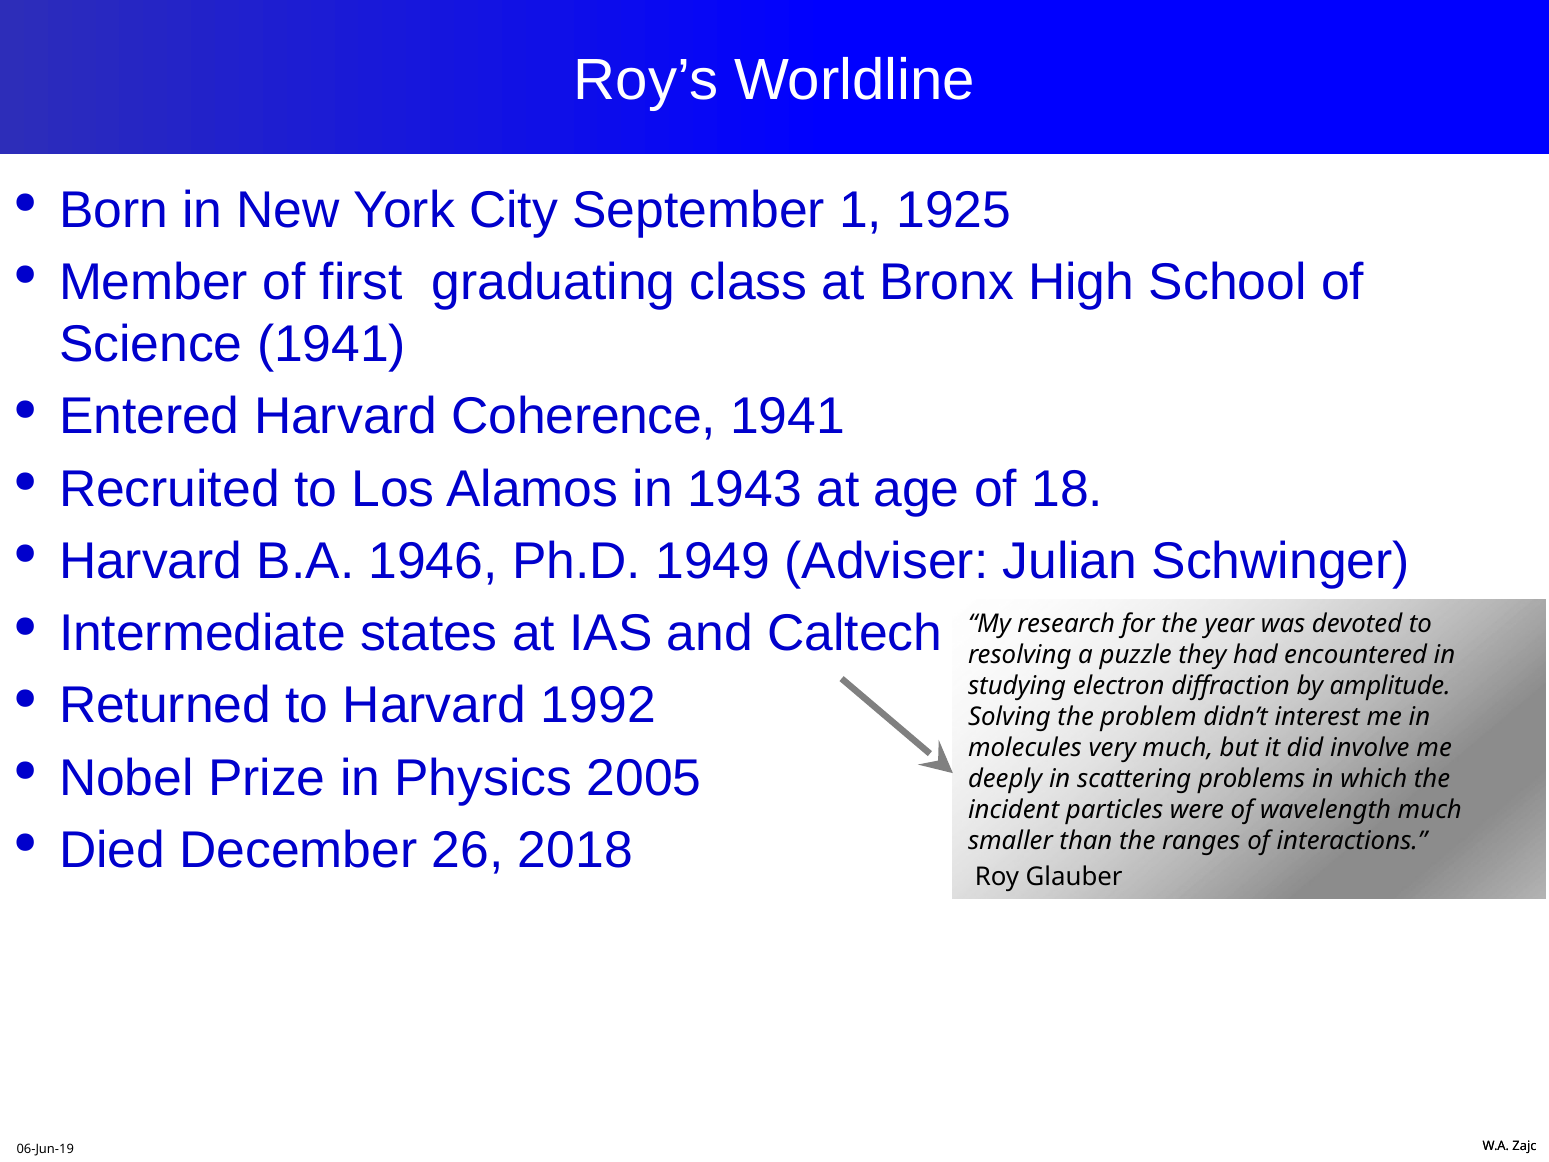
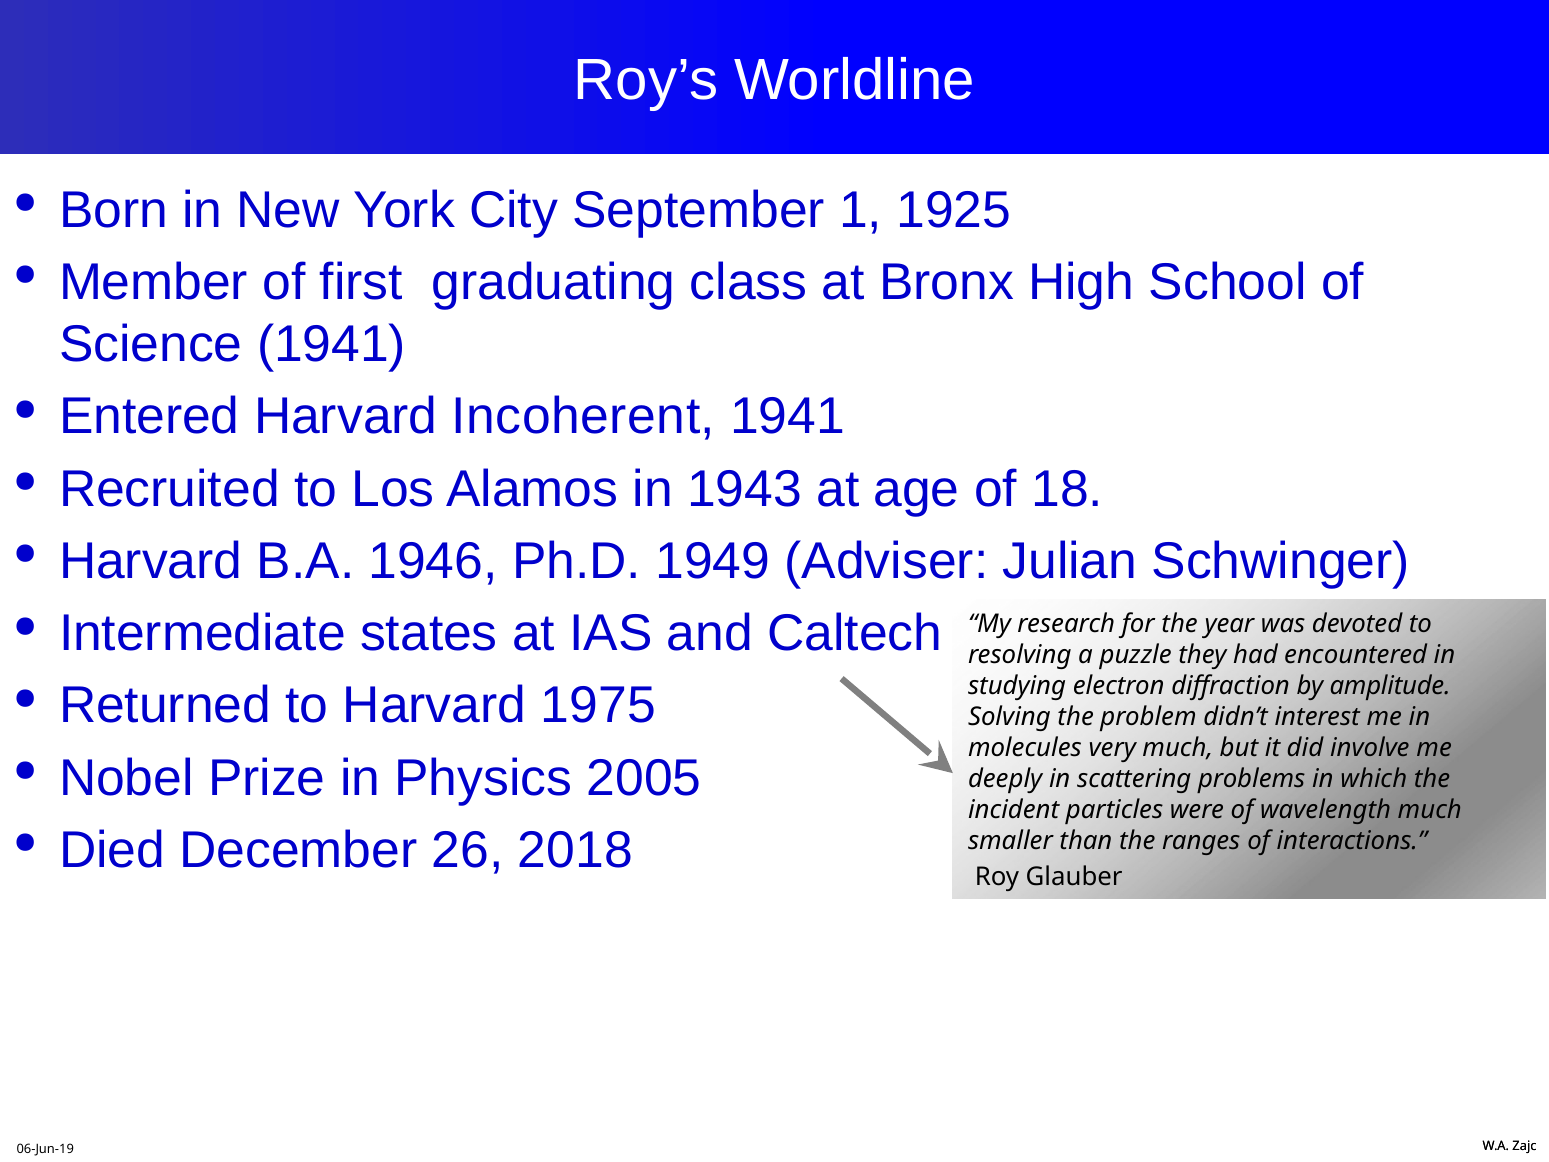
Coherence: Coherence -> Incoherent
1992: 1992 -> 1975
